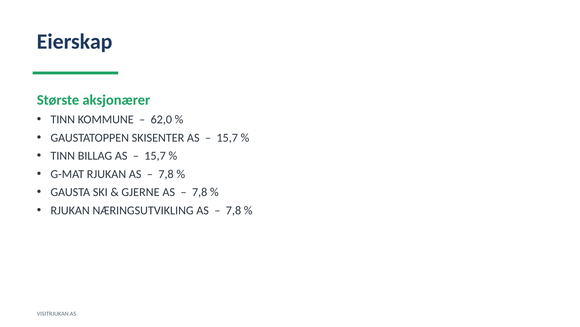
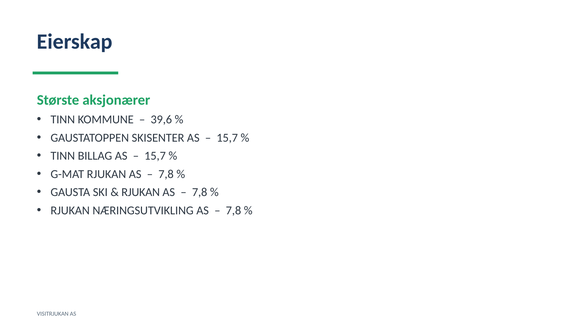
62,0: 62,0 -> 39,6
GJERNE at (141, 192): GJERNE -> RJUKAN
